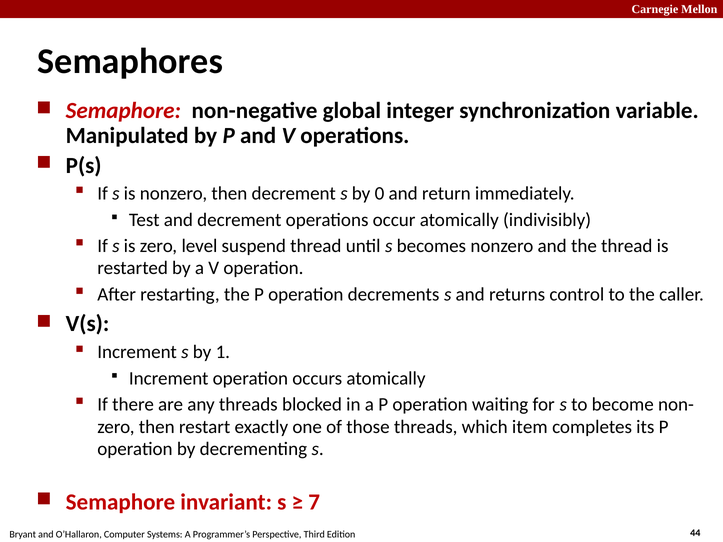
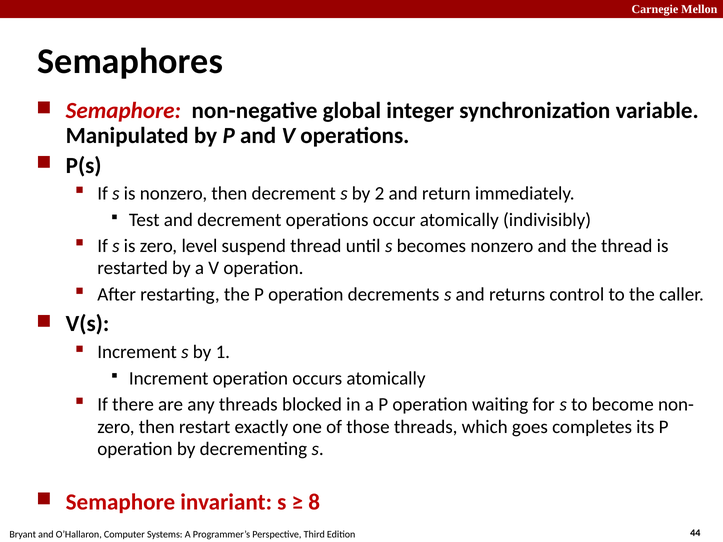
0: 0 -> 2
item: item -> goes
7: 7 -> 8
